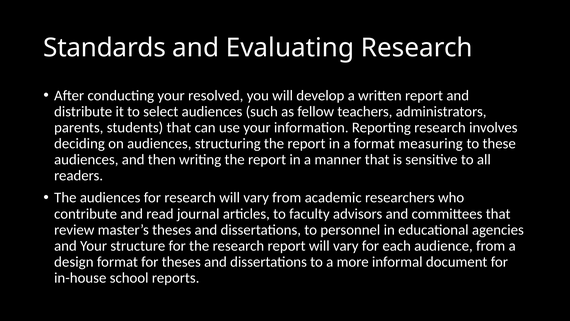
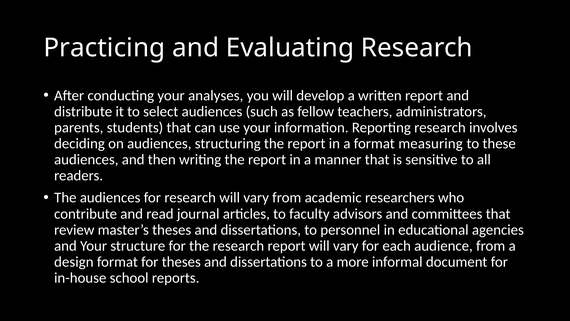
Standards: Standards -> Practicing
resolved: resolved -> analyses
